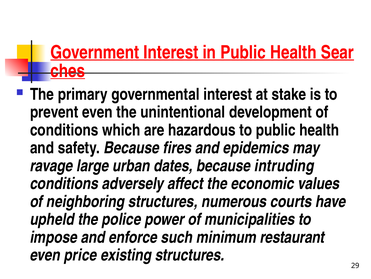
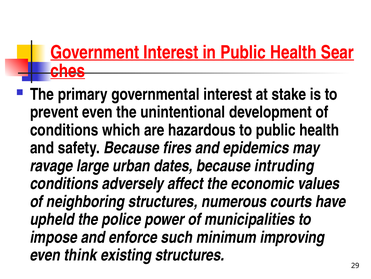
restaurant: restaurant -> improving
price: price -> think
